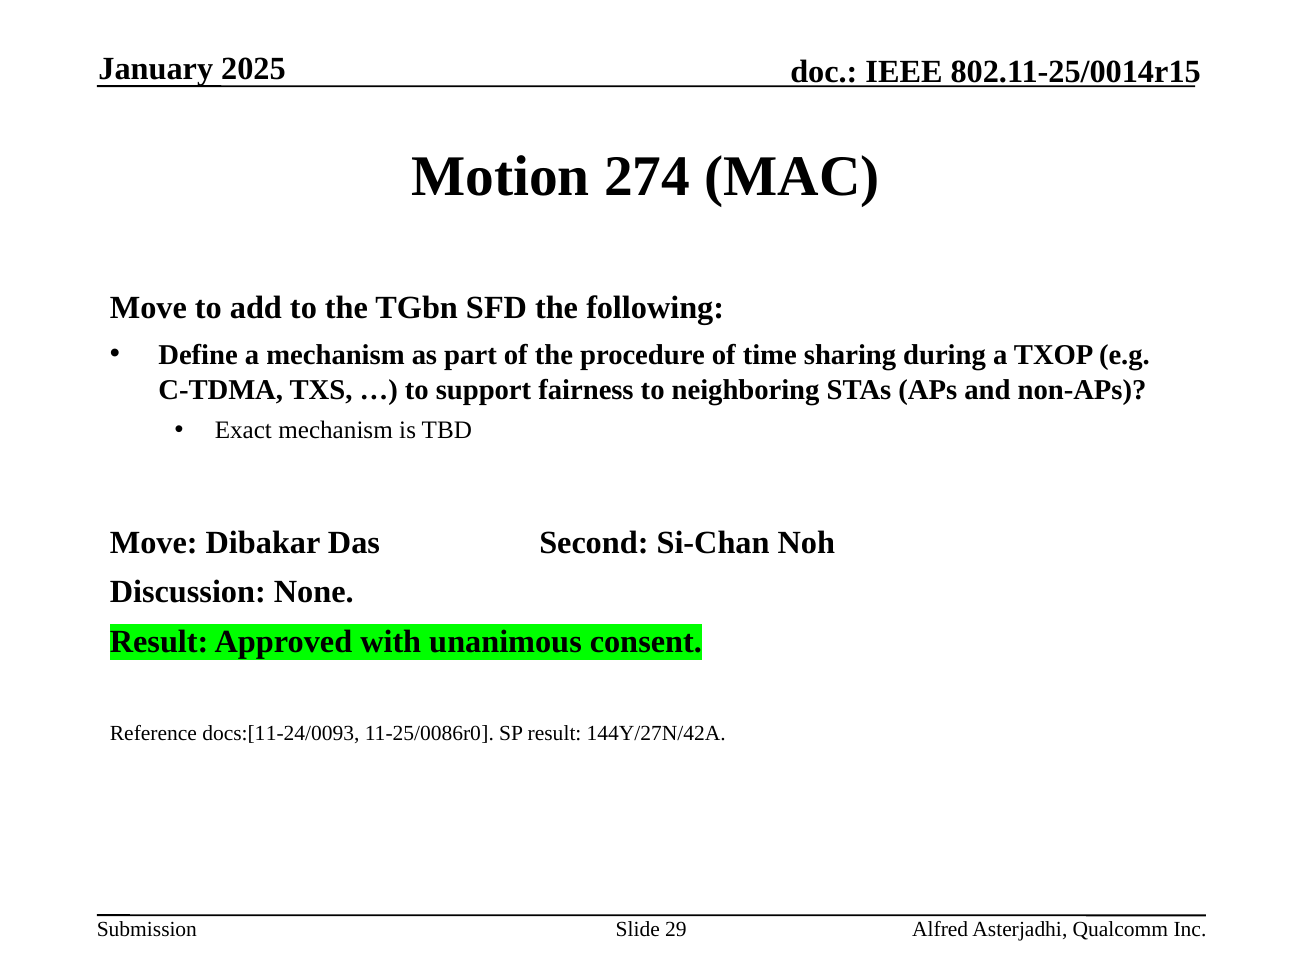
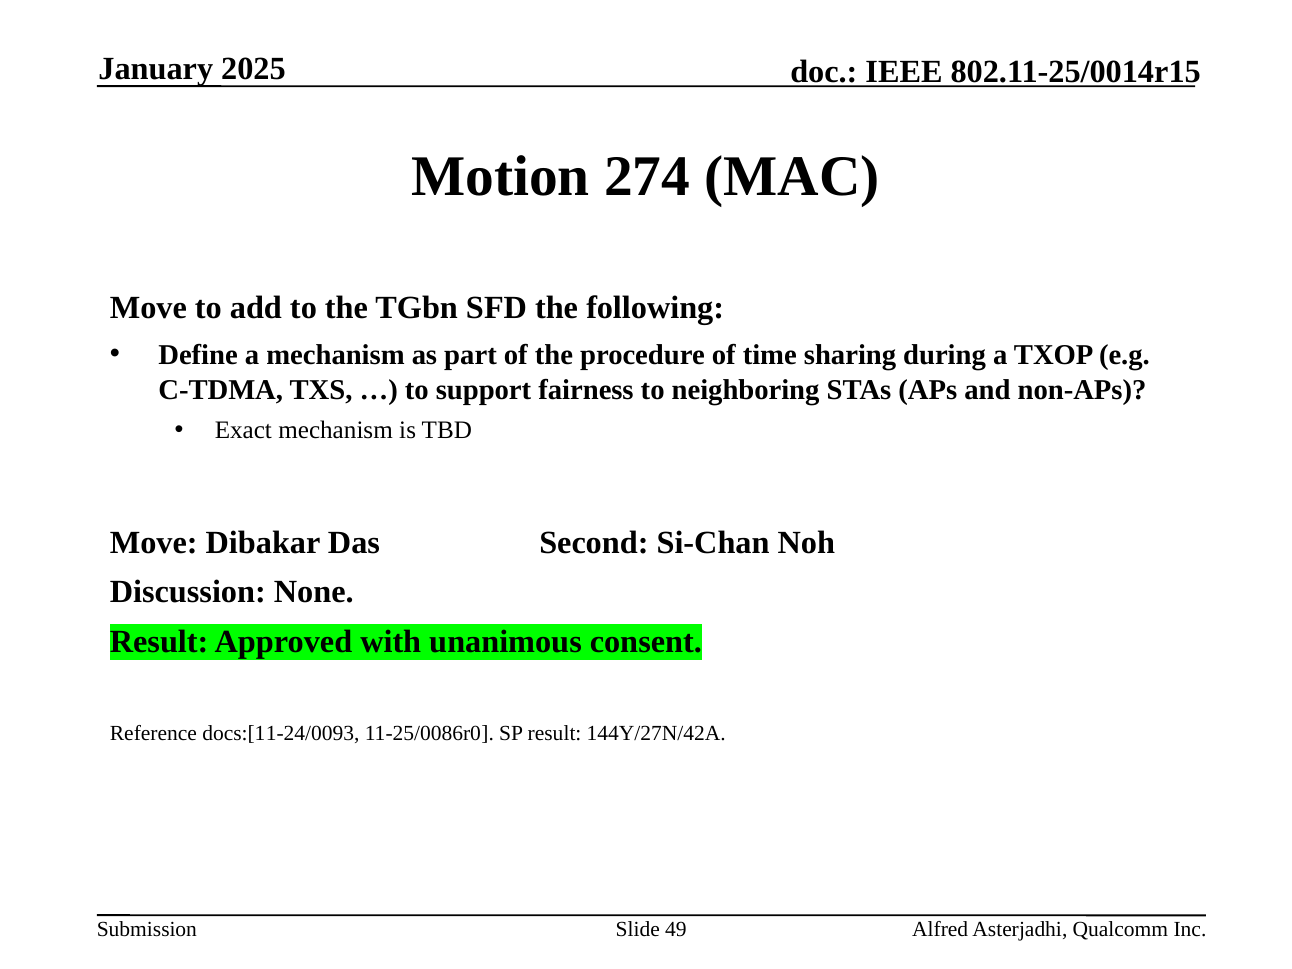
29: 29 -> 49
